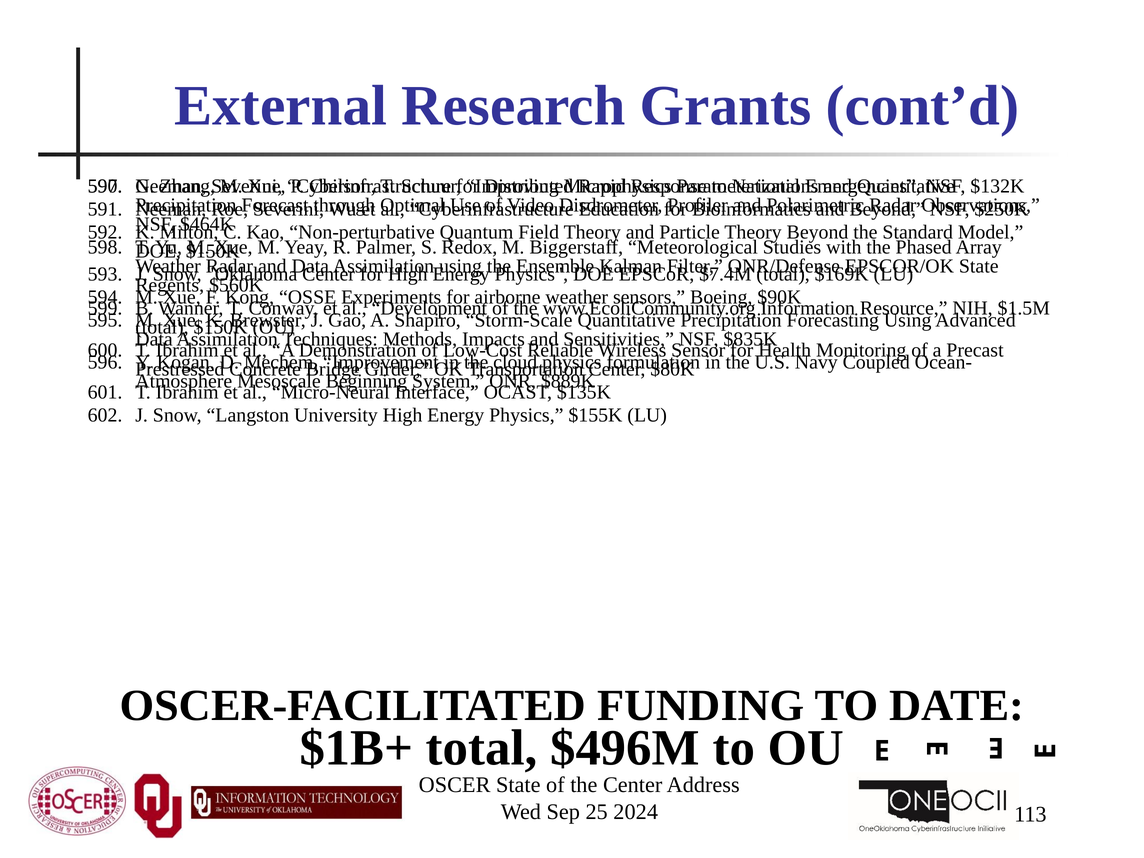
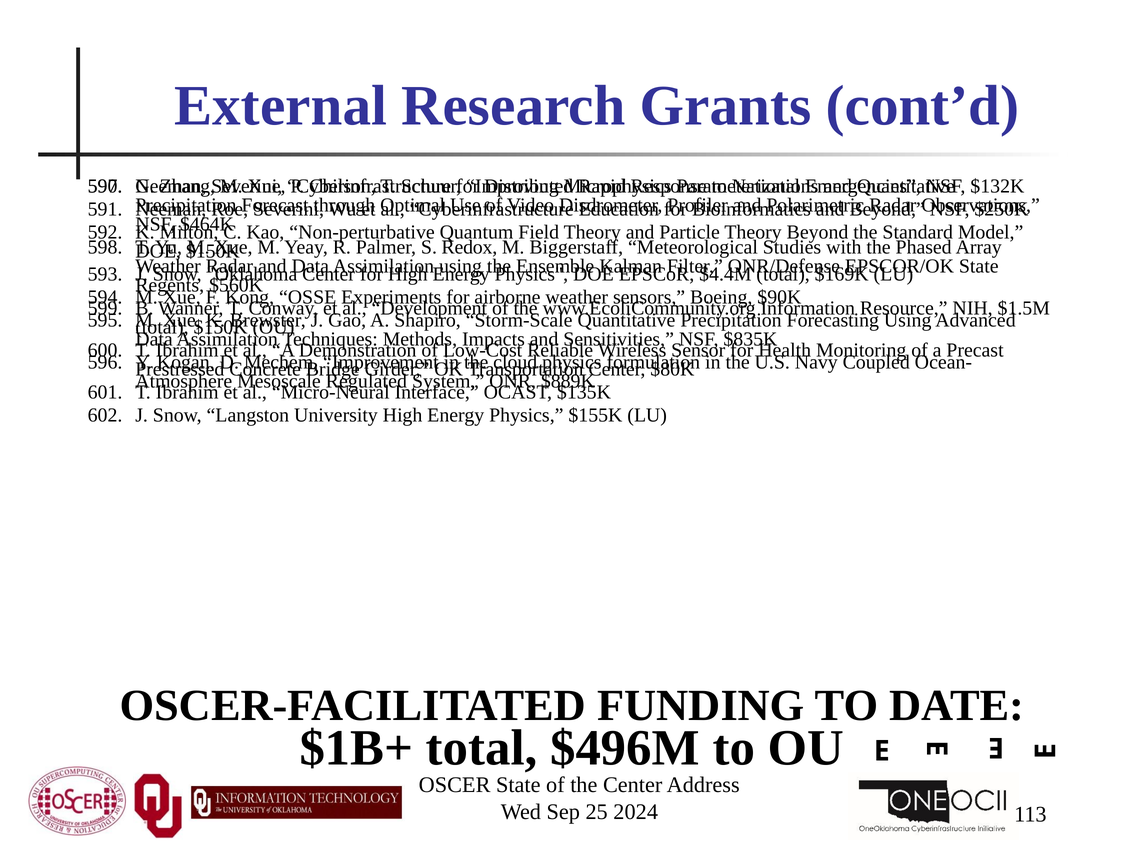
$7.4M: $7.4M -> $4.4M
Beginning: Beginning -> Regulated
